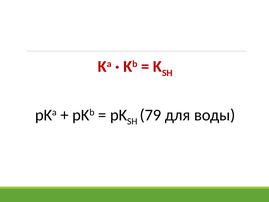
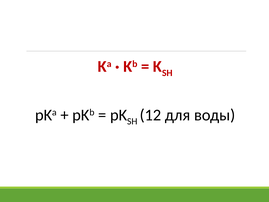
79: 79 -> 12
